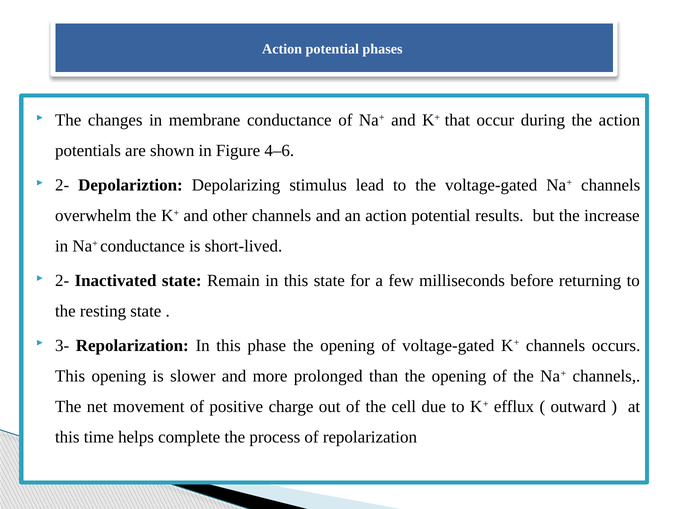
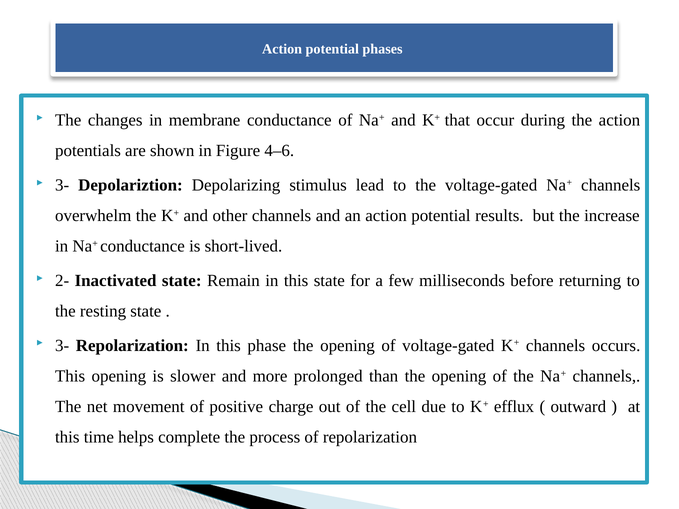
2- at (62, 185): 2- -> 3-
